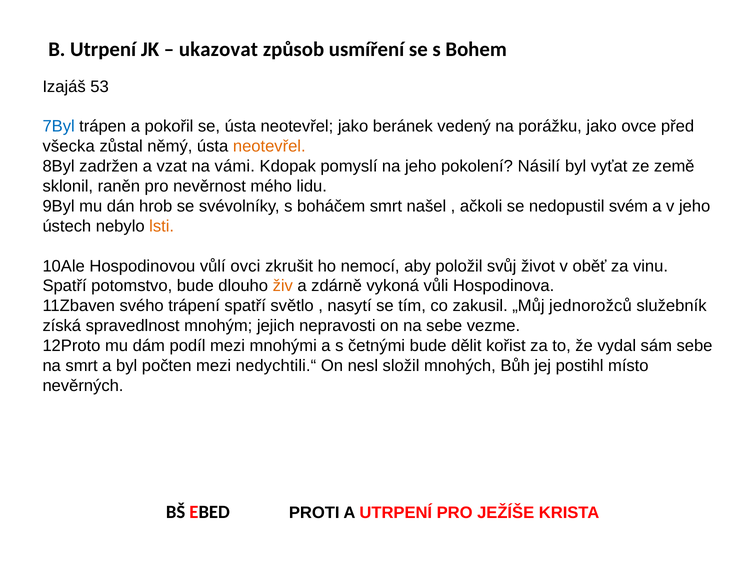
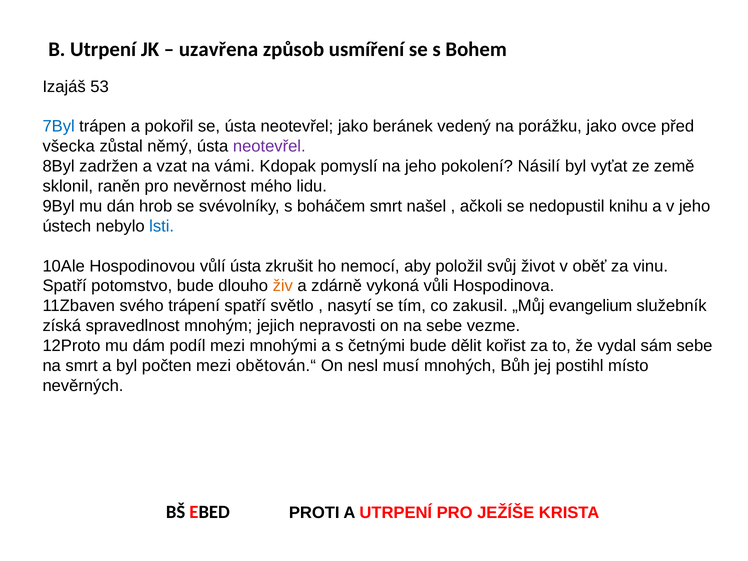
ukazovat: ukazovat -> uzavřena
neotevřel at (269, 146) colour: orange -> purple
svém: svém -> knihu
lsti colour: orange -> blue
vůlí ovci: ovci -> ústa
jednorožců: jednorožců -> evangelium
nedychtili.“: nedychtili.“ -> obětován.“
složil: složil -> musí
